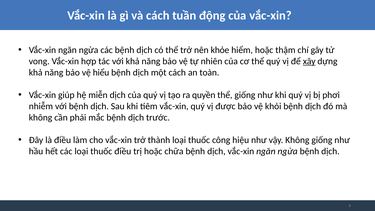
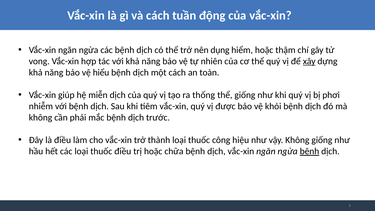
khỏe: khỏe -> dụng
quyền: quyền -> thống
bệnh at (309, 151) underline: none -> present
